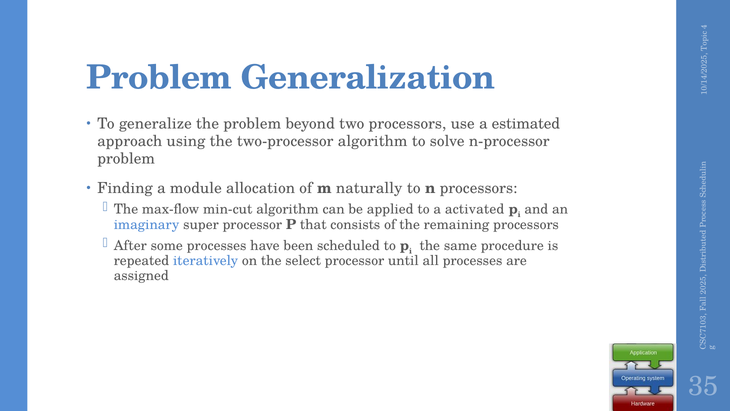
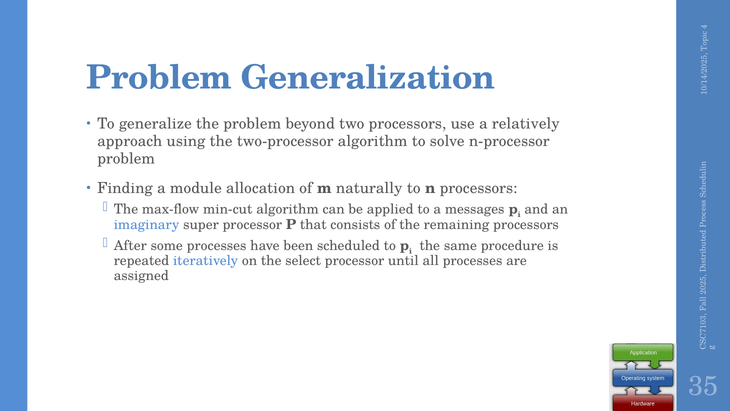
estimated: estimated -> relatively
activated: activated -> messages
